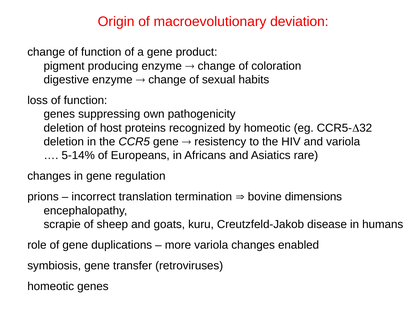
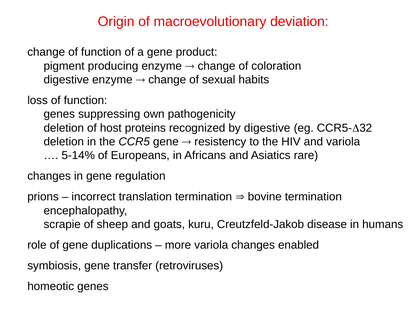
by homeotic: homeotic -> digestive
bovine dimensions: dimensions -> termination
